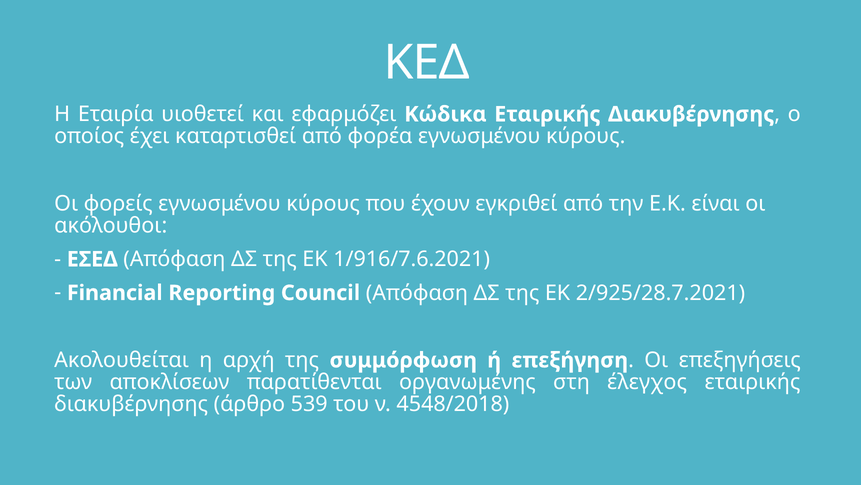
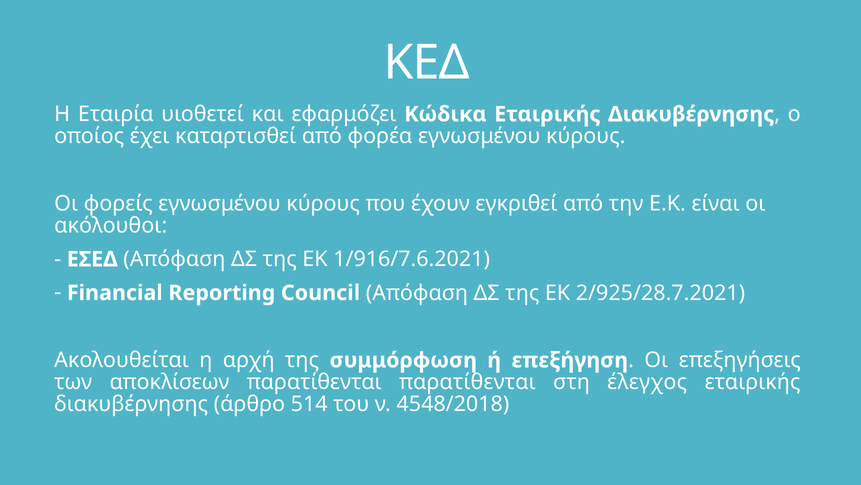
παρατίθενται οργανωμένης: οργανωμένης -> παρατίθενται
539: 539 -> 514
